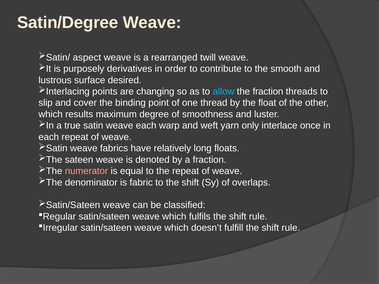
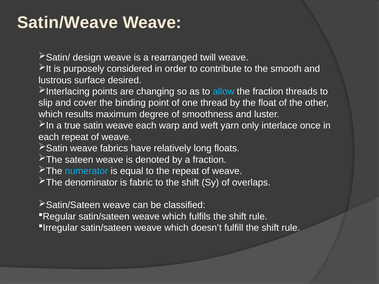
Satin/Degree: Satin/Degree -> Satin/Weave
aspect: aspect -> design
derivatives: derivatives -> considered
numerator colour: pink -> light blue
